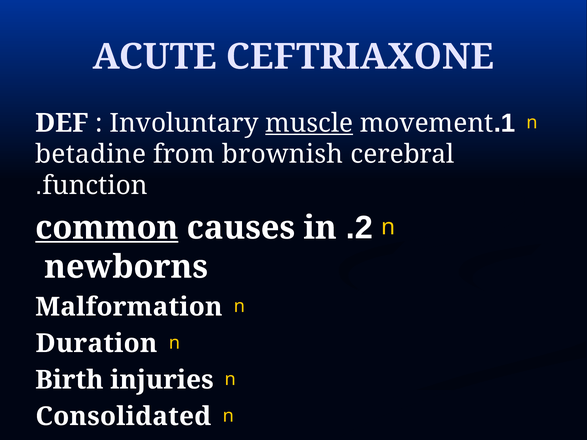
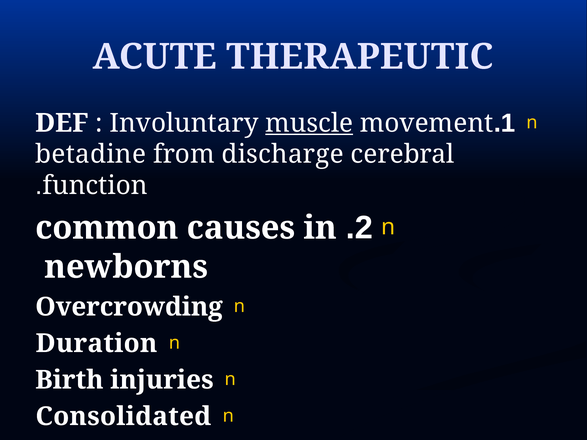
CEFTRIAXONE: CEFTRIAXONE -> THERAPEUTIC
brownish: brownish -> discharge
common underline: present -> none
Malformation: Malformation -> Overcrowding
